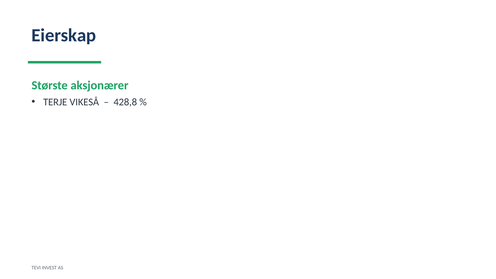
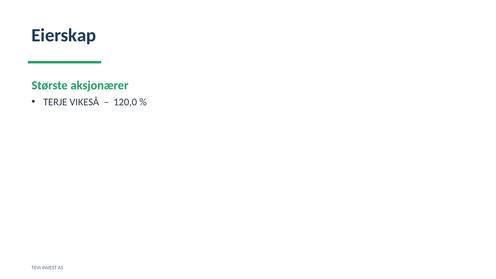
428,8: 428,8 -> 120,0
